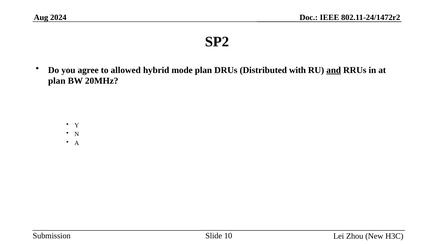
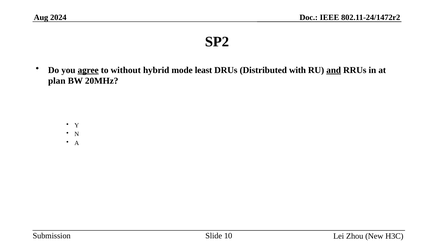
agree underline: none -> present
allowed: allowed -> without
mode plan: plan -> least
